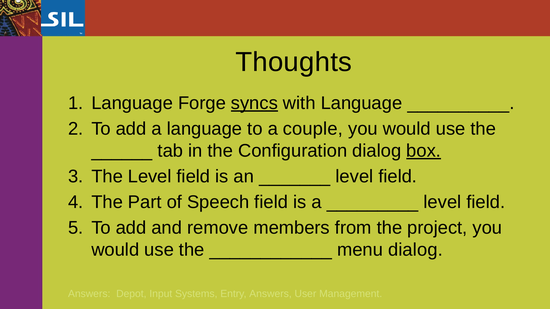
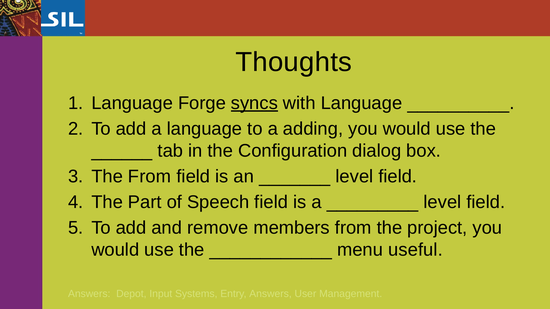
couple: couple -> adding
box underline: present -> none
The Level: Level -> From
menu dialog: dialog -> useful
